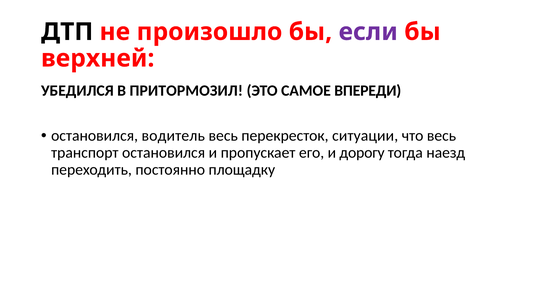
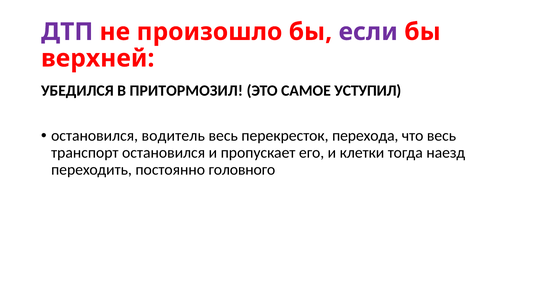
ДТП colour: black -> purple
ВПЕРЕДИ: ВПЕРЕДИ -> УСТУПИЛ
ситуации: ситуации -> перехода
дорогу: дорогу -> клетки
площадку: площадку -> головного
